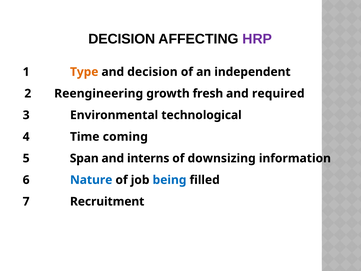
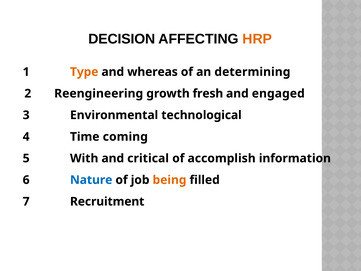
HRP colour: purple -> orange
and decision: decision -> whereas
independent: independent -> determining
required: required -> engaged
Span: Span -> With
interns: interns -> critical
downsizing: downsizing -> accomplish
being colour: blue -> orange
